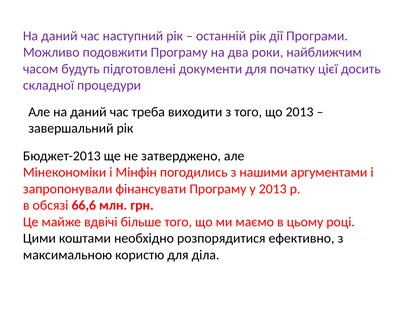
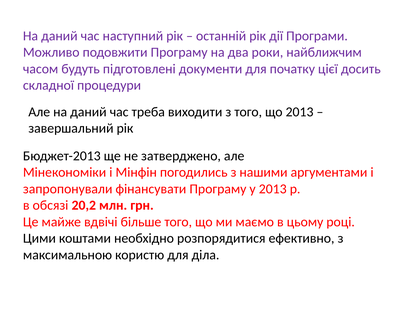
66,6: 66,6 -> 20,2
